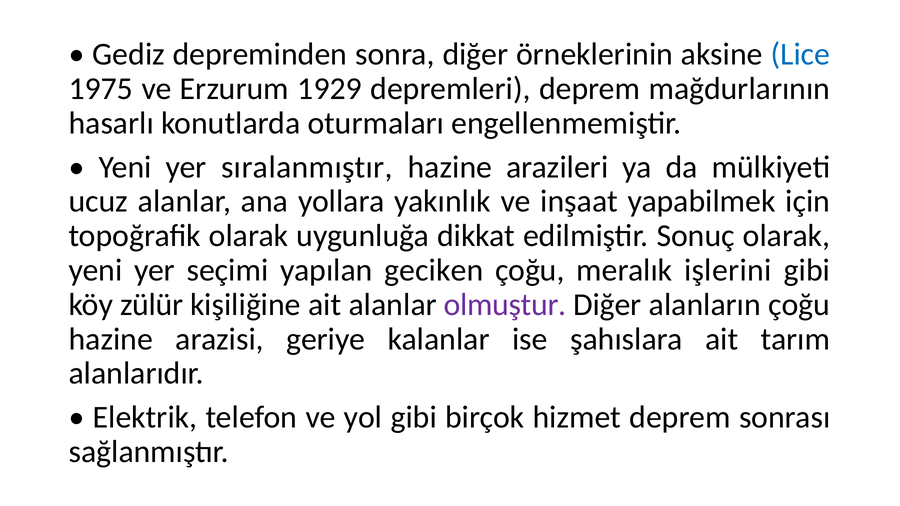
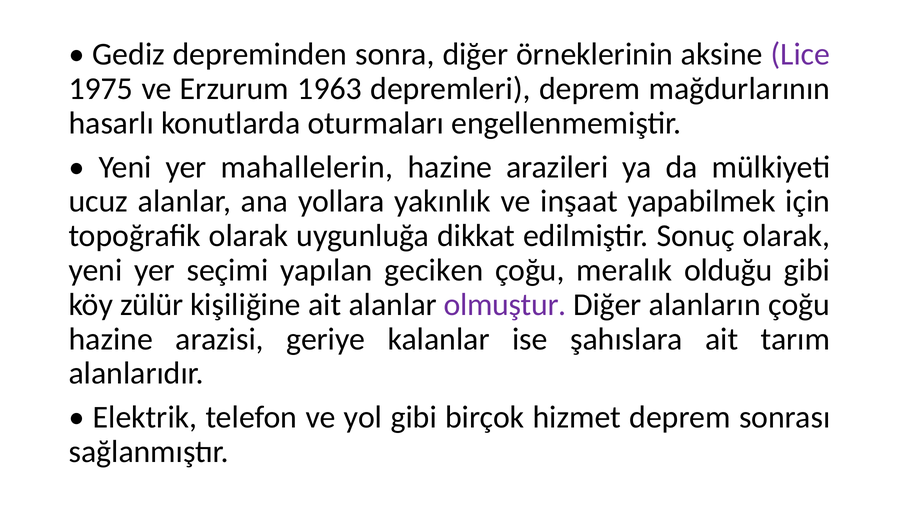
Lice colour: blue -> purple
1929: 1929 -> 1963
sıralanmıştır: sıralanmıştır -> mahallelerin
işlerini: işlerini -> olduğu
